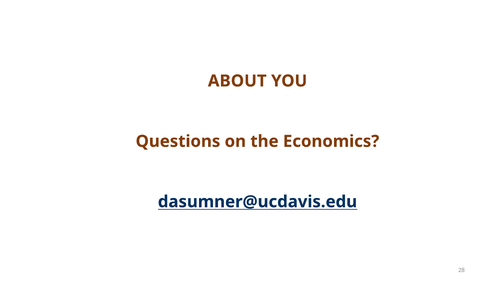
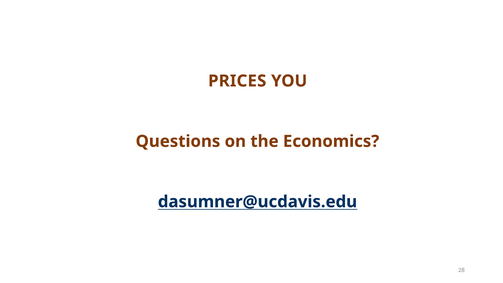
ABOUT: ABOUT -> PRICES
